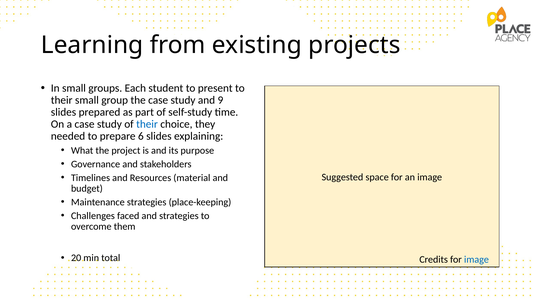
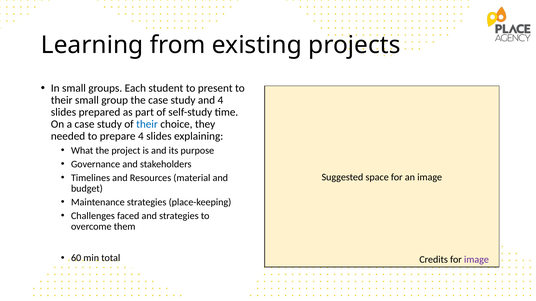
and 9: 9 -> 4
prepare 6: 6 -> 4
20: 20 -> 60
image at (476, 260) colour: blue -> purple
